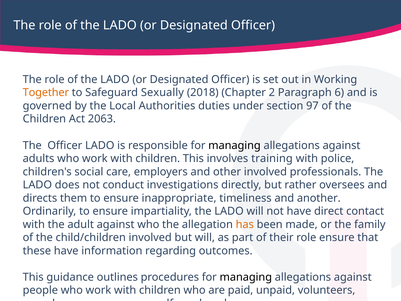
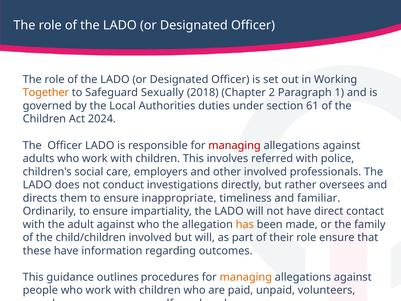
6: 6 -> 1
97: 97 -> 61
2063: 2063 -> 2024
managing at (235, 145) colour: black -> red
training: training -> referred
another: another -> familiar
managing at (246, 277) colour: black -> orange
